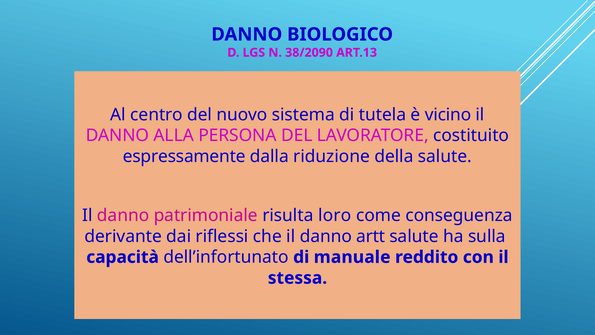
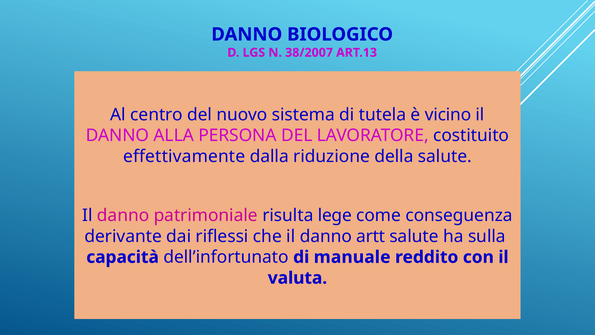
38/2090: 38/2090 -> 38/2007
espressamente: espressamente -> effettivamente
loro: loro -> lege
stessa: stessa -> valuta
